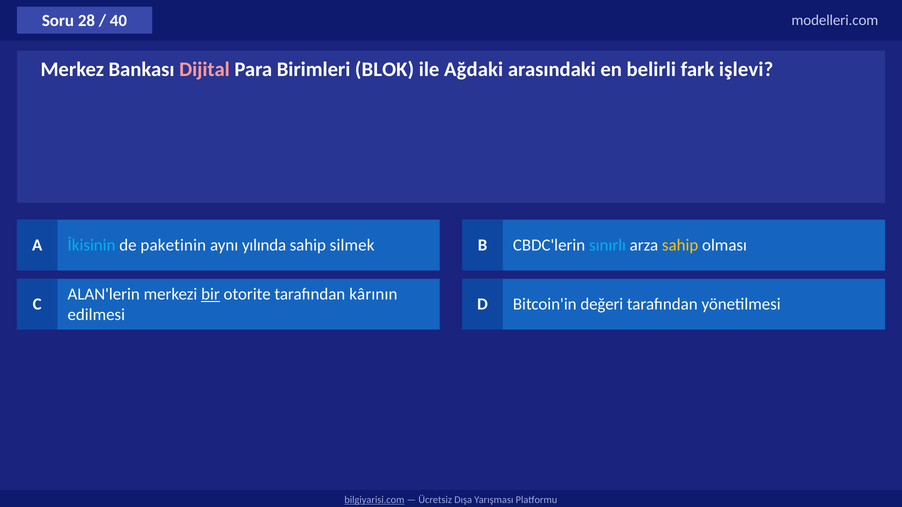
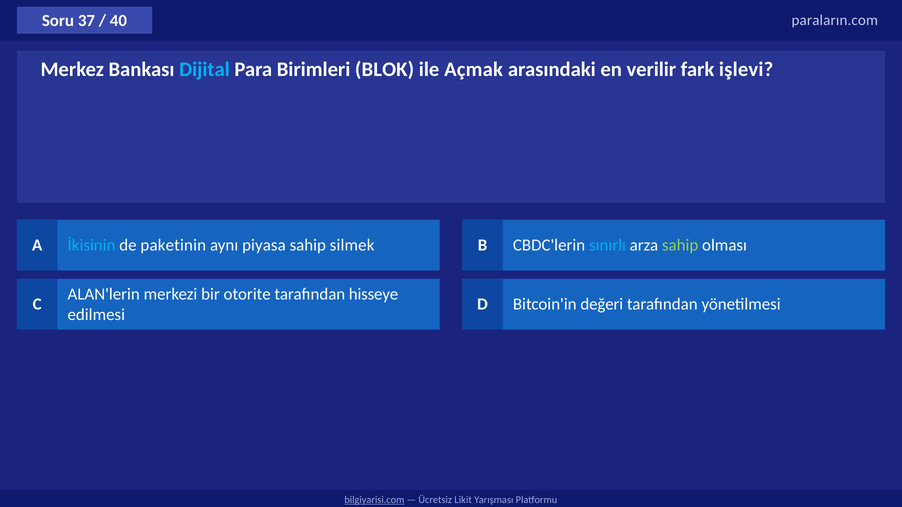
28: 28 -> 37
modelleri.com: modelleri.com -> paraların.com
Dijital colour: pink -> light blue
Ağdaki: Ağdaki -> Açmak
belirli: belirli -> verilir
yılında: yılında -> piyasa
sahip at (680, 245) colour: yellow -> light green
bir underline: present -> none
kârının: kârının -> hisseye
Dışa: Dışa -> Likit
